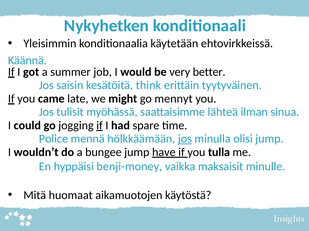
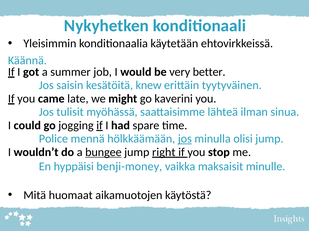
think: think -> knew
mennyt: mennyt -> kaverini
bungee underline: none -> present
have: have -> right
tulla: tulla -> stop
